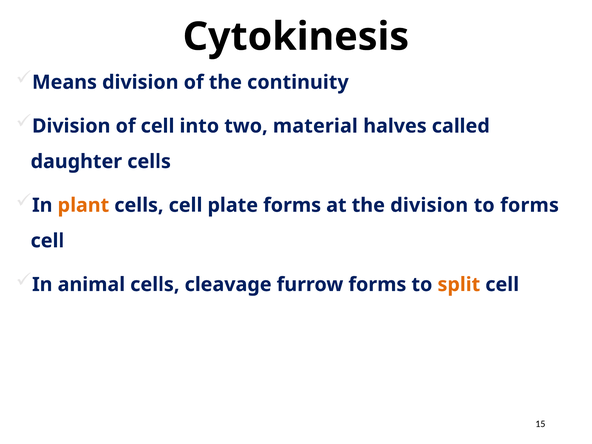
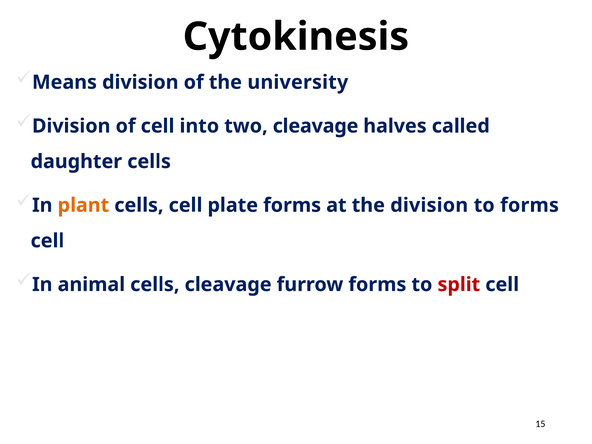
continuity: continuity -> university
two material: material -> cleavage
split colour: orange -> red
